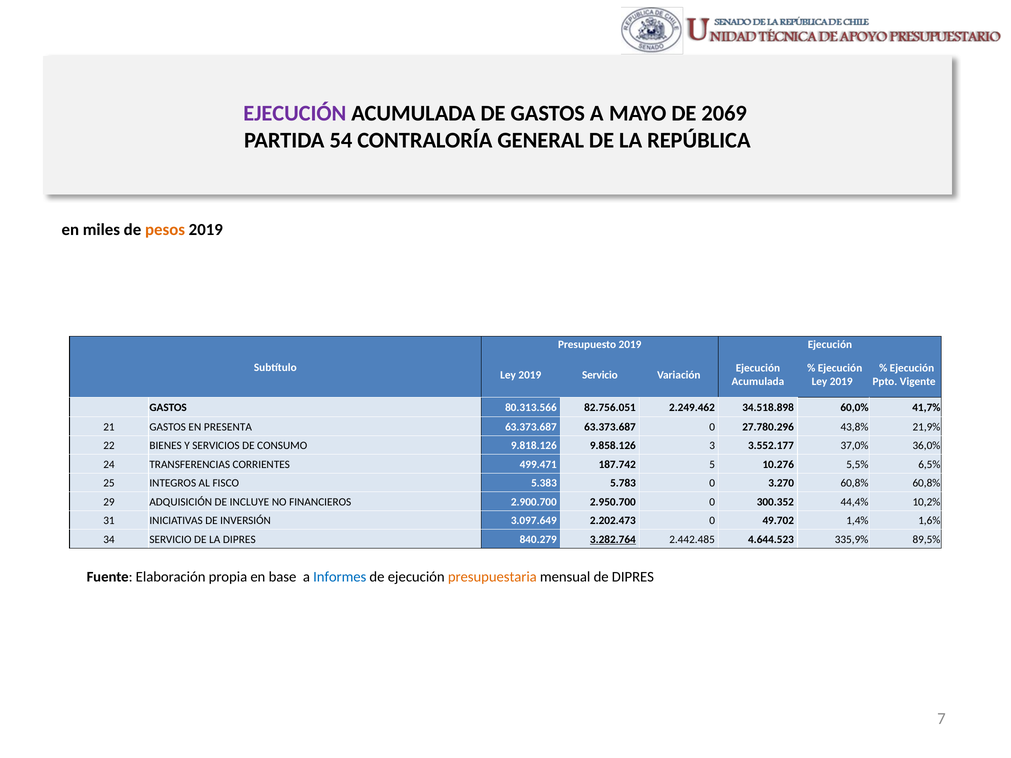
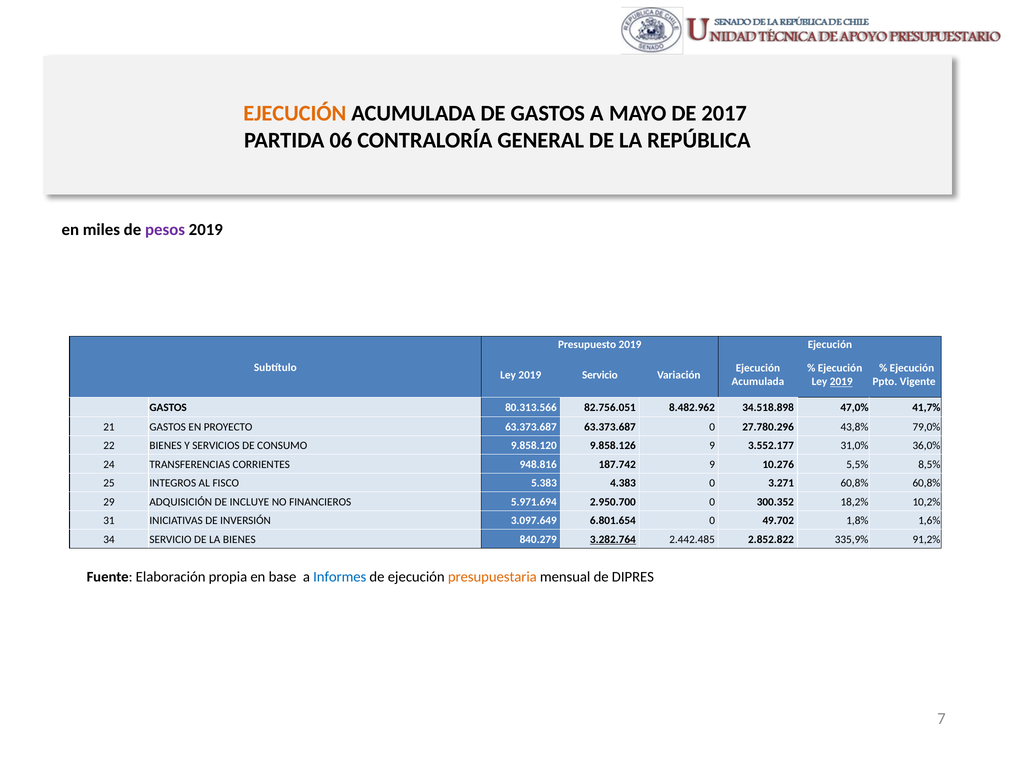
EJECUCIÓN at (295, 113) colour: purple -> orange
2069: 2069 -> 2017
54: 54 -> 06
pesos colour: orange -> purple
2019 at (841, 382) underline: none -> present
2.249.462: 2.249.462 -> 8.482.962
60,0%: 60,0% -> 47,0%
PRESENTA: PRESENTA -> PROYECTO
21,9%: 21,9% -> 79,0%
9.818.126: 9.818.126 -> 9.858.120
9.858.126 3: 3 -> 9
37,0%: 37,0% -> 31,0%
499.471: 499.471 -> 948.816
187.742 5: 5 -> 9
6,5%: 6,5% -> 8,5%
5.783: 5.783 -> 4.383
3.270: 3.270 -> 3.271
2.900.700: 2.900.700 -> 5.971.694
44,4%: 44,4% -> 18,2%
2.202.473: 2.202.473 -> 6.801.654
1,4%: 1,4% -> 1,8%
LA DIPRES: DIPRES -> BIENES
4.644.523: 4.644.523 -> 2.852.822
89,5%: 89,5% -> 91,2%
